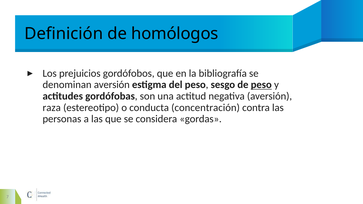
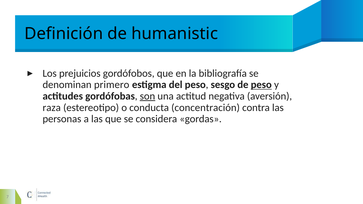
homólogos: homólogos -> humanistic
denominan aversión: aversión -> primero
son underline: none -> present
